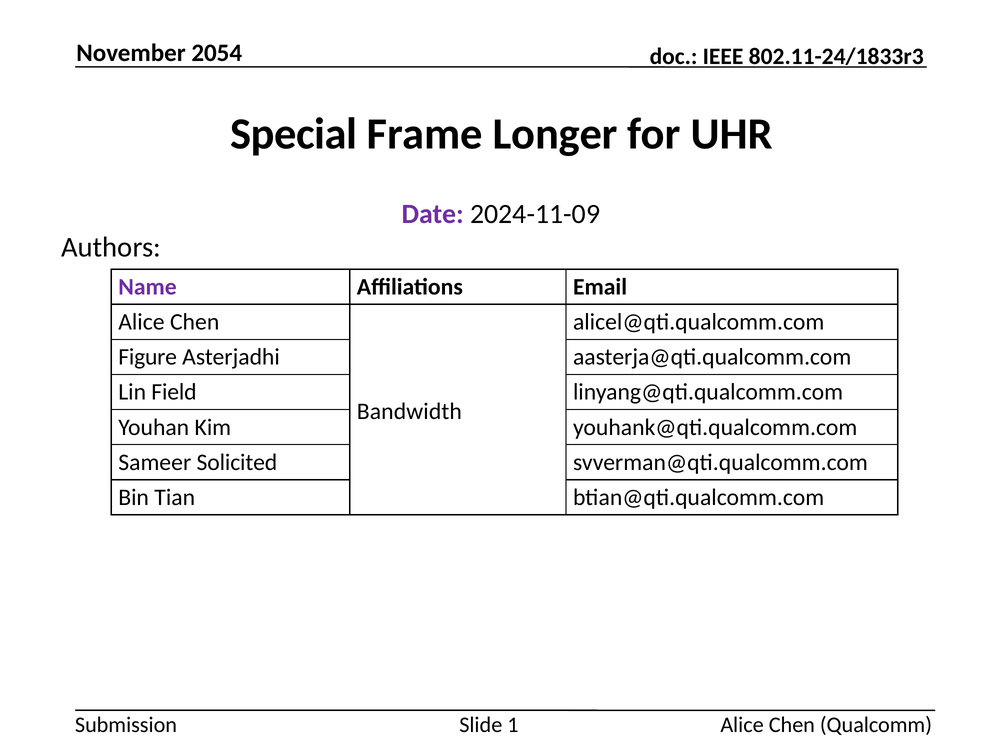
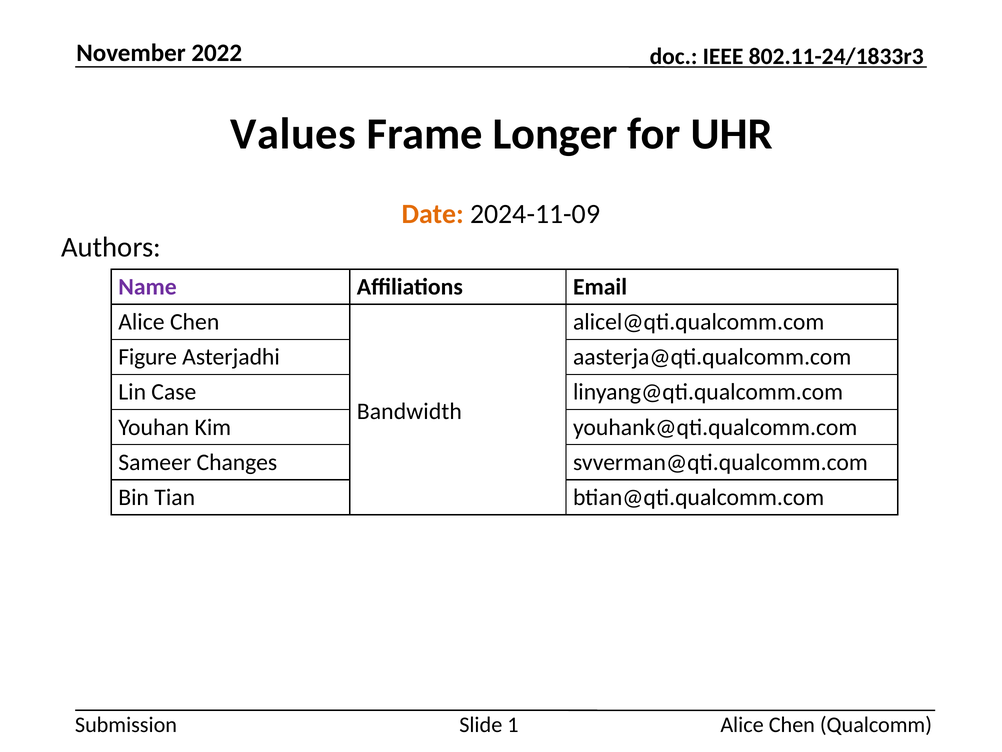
2054: 2054 -> 2022
Special: Special -> Values
Date colour: purple -> orange
Field: Field -> Case
Solicited: Solicited -> Changes
